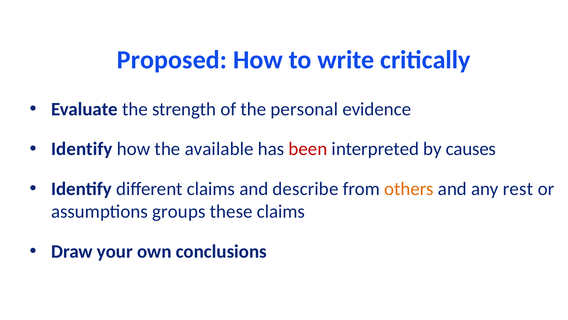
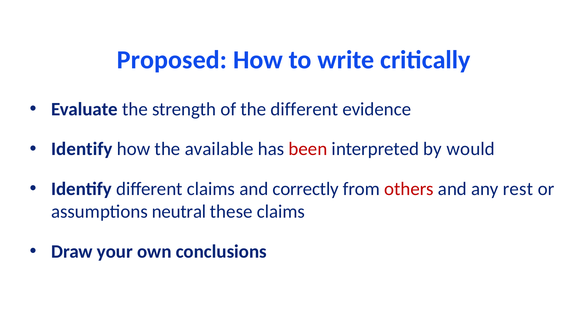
the personal: personal -> different
causes: causes -> would
describe: describe -> correctly
others colour: orange -> red
groups: groups -> neutral
